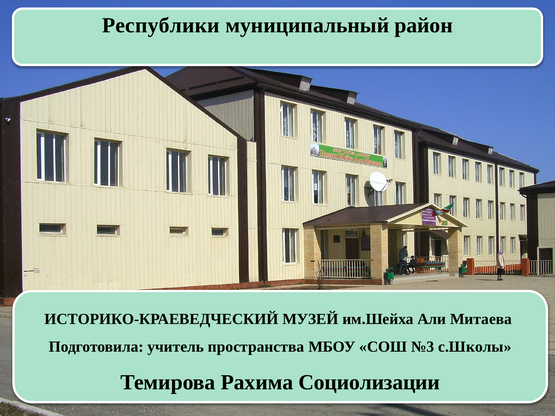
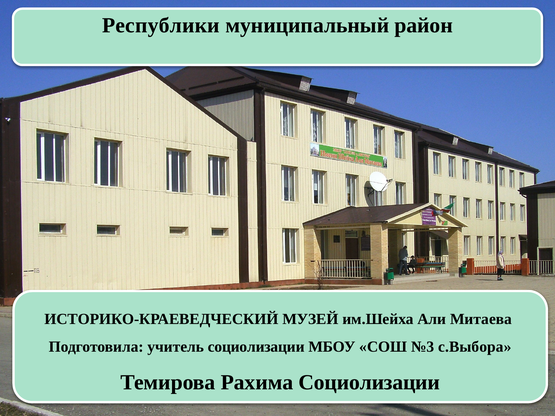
учитель пространства: пространства -> социолизации
с.Школы: с.Школы -> с.Выбора
